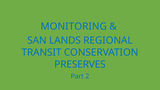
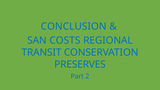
MONITORING: MONITORING -> CONCLUSION
LANDS: LANDS -> COSTS
